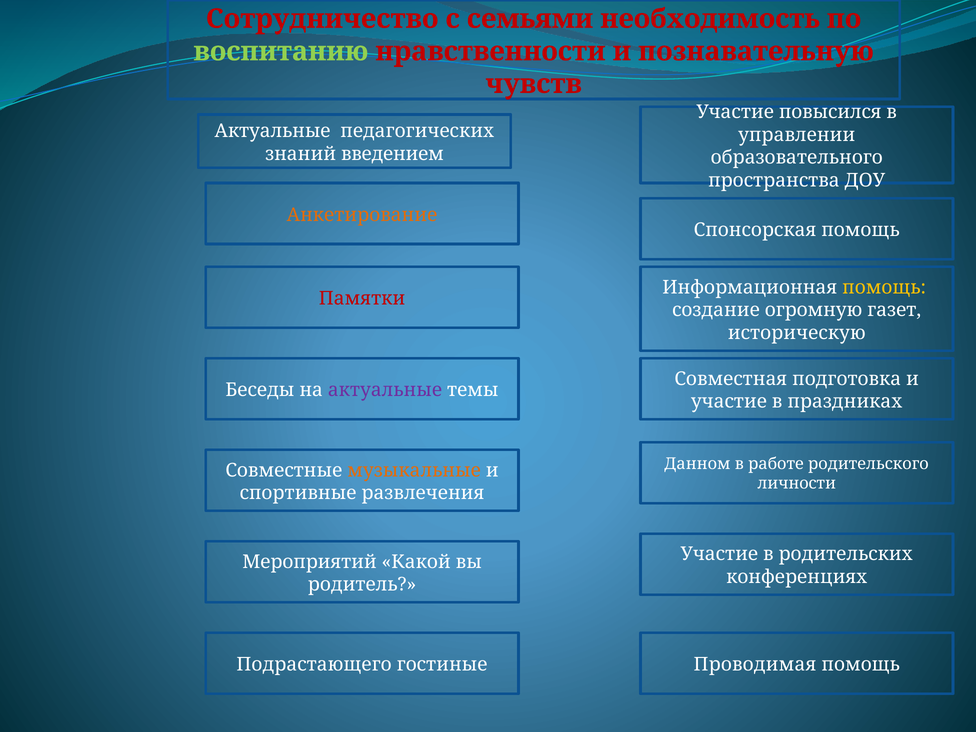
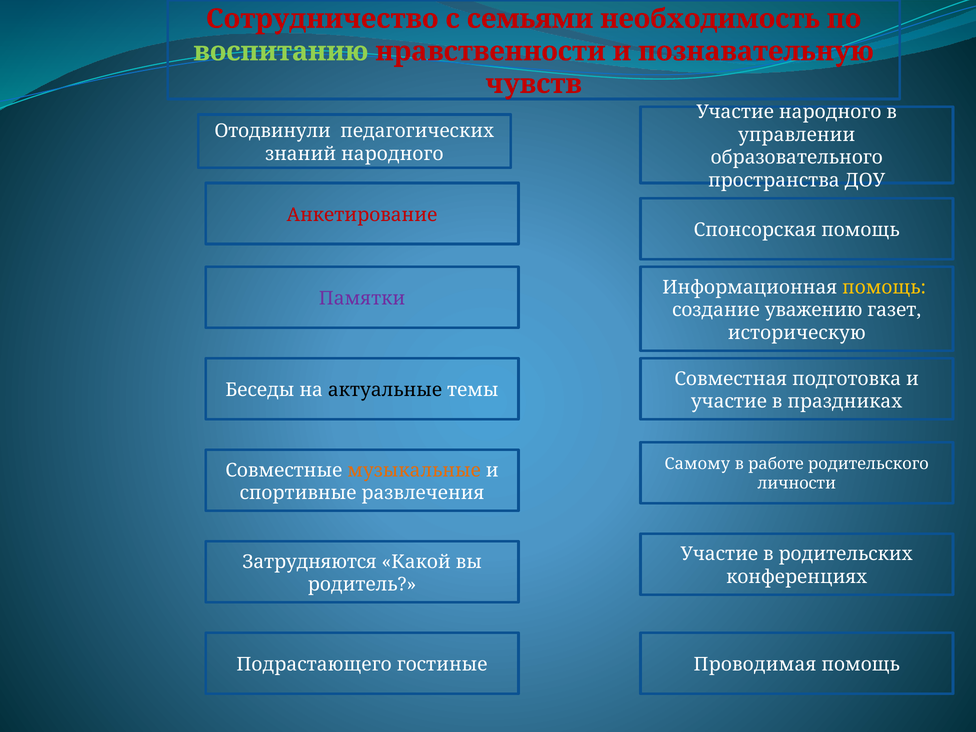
Участие повысился: повысился -> народного
Актуальные at (273, 131): Актуальные -> Отодвинули
знаний введением: введением -> народного
Анкетирование colour: orange -> red
Памятки colour: red -> purple
огромную: огромную -> уважению
актуальные at (385, 390) colour: purple -> black
Данном: Данном -> Самому
Мероприятий: Мероприятий -> Затрудняются
